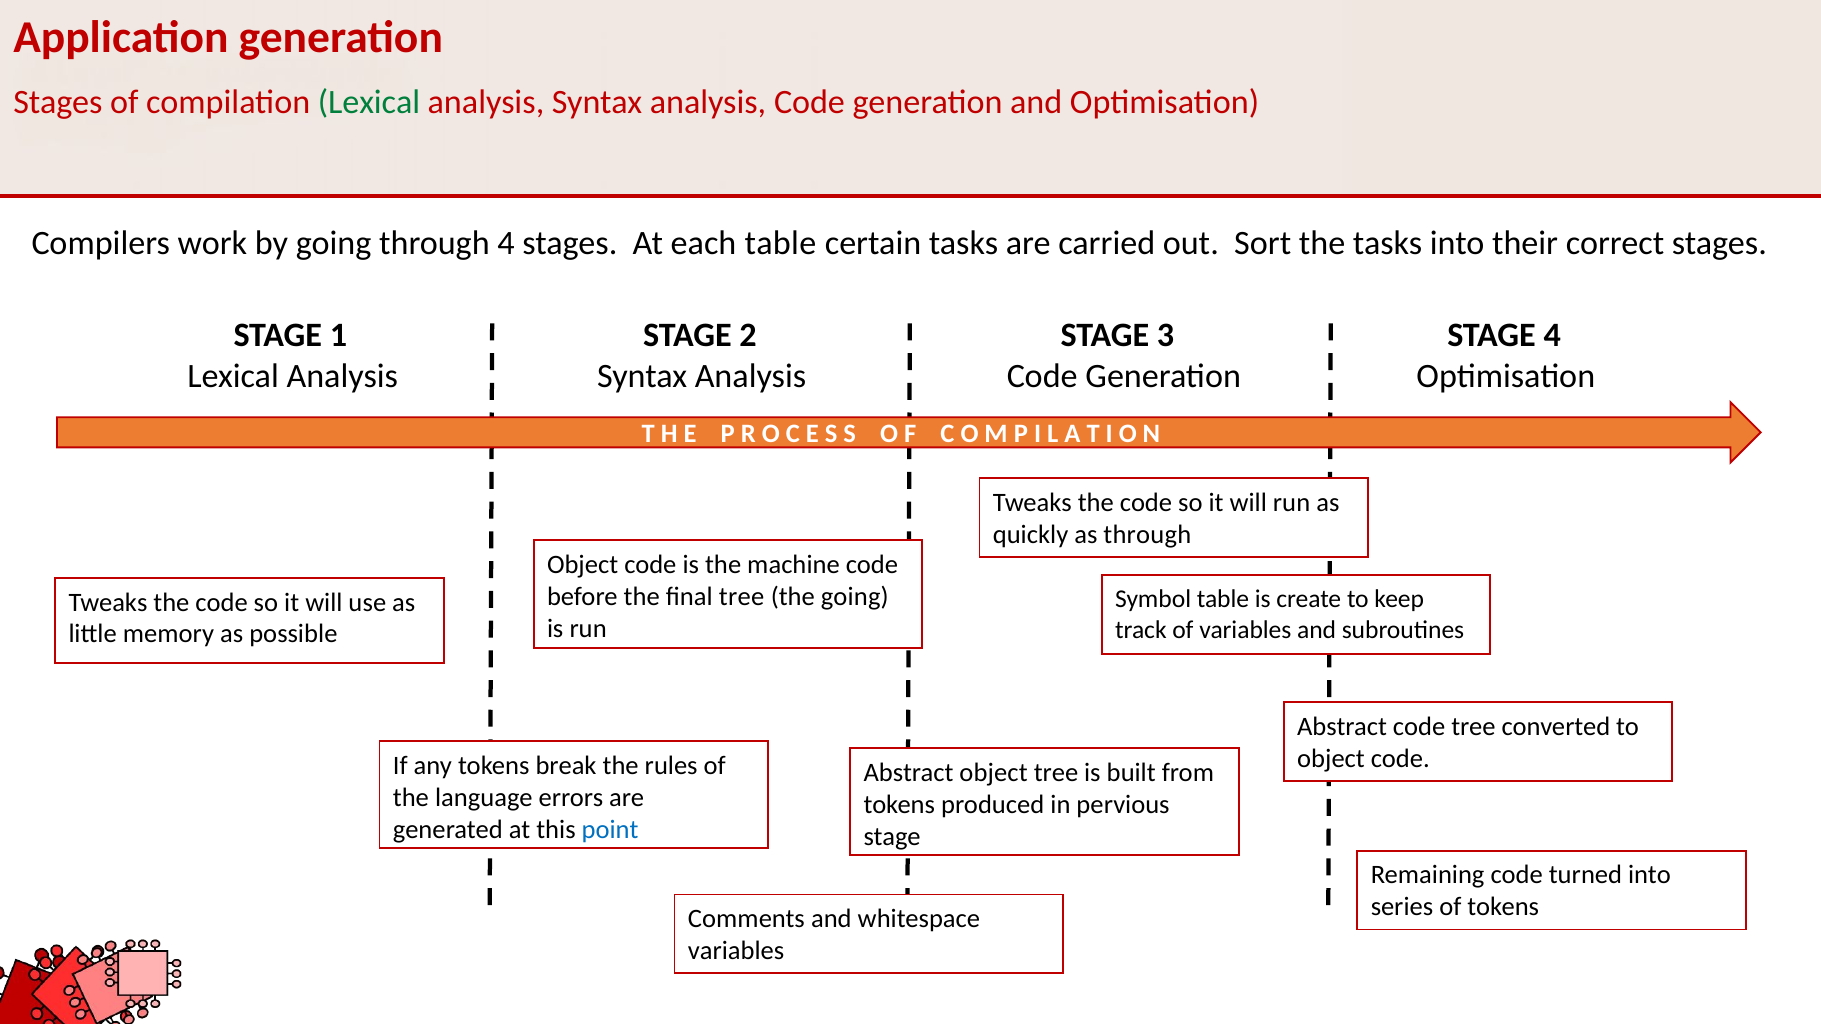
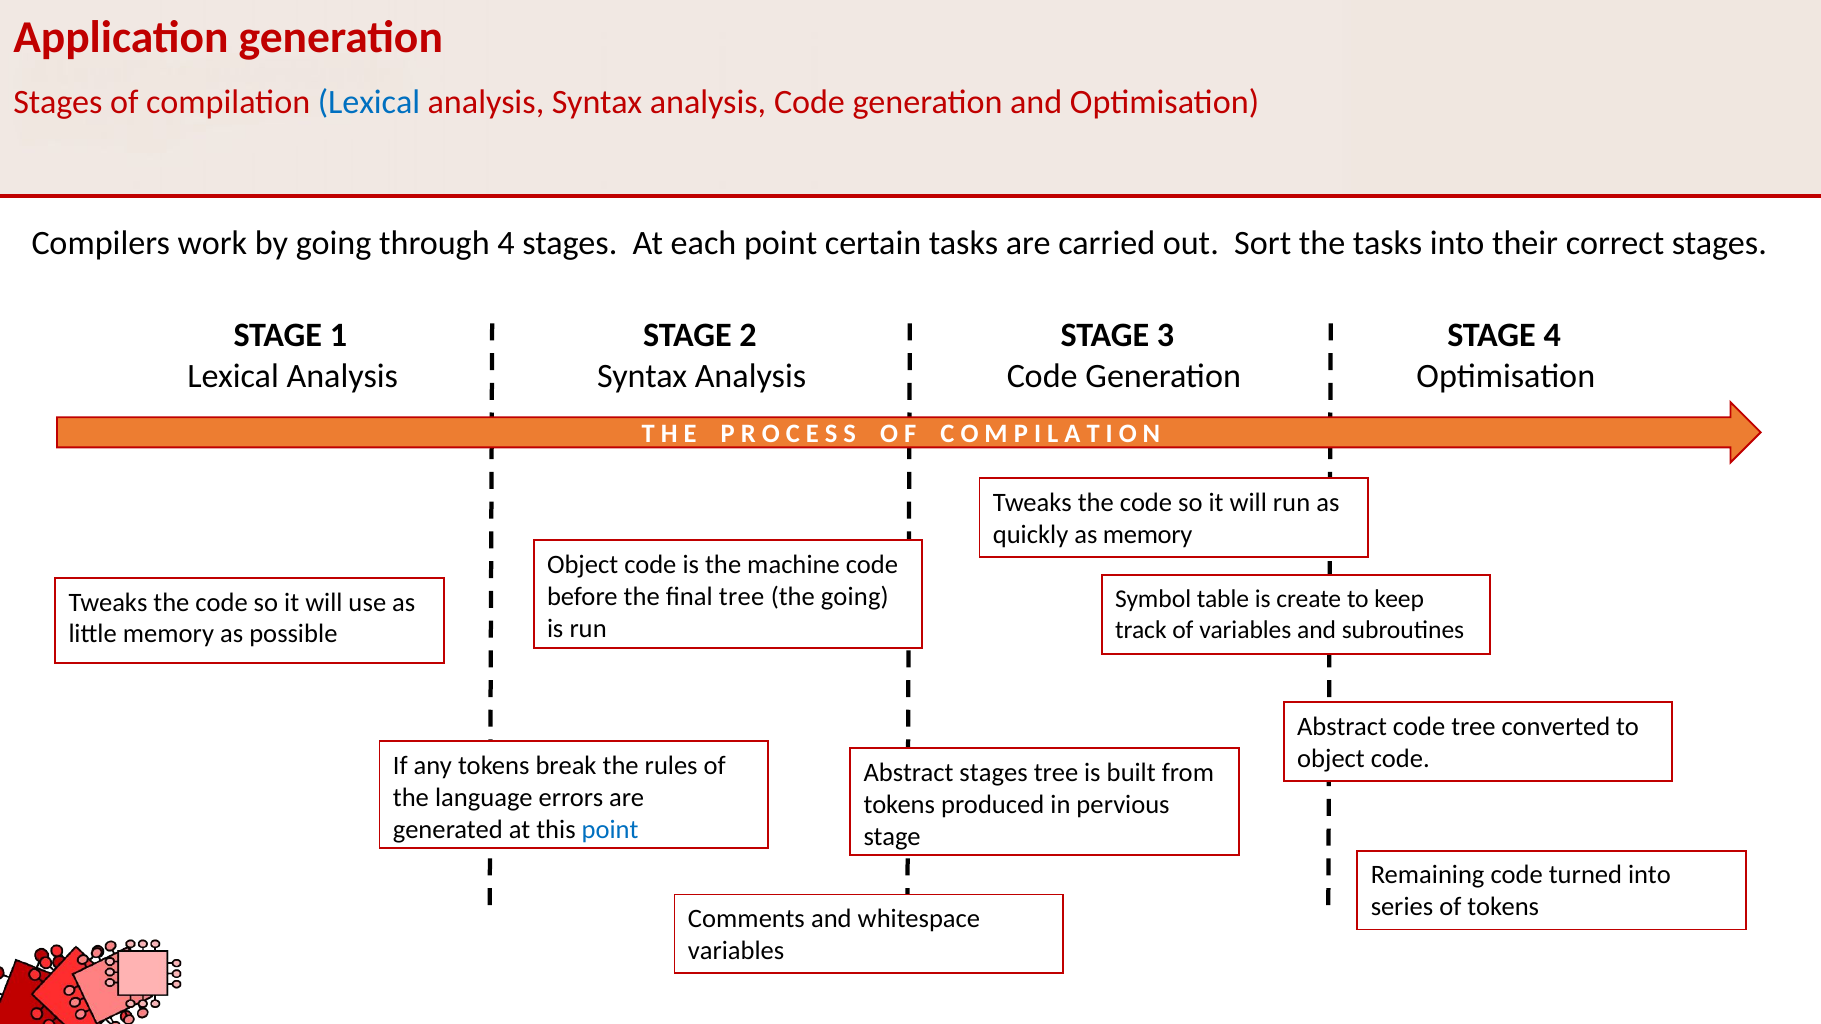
Lexical at (369, 102) colour: green -> blue
each table: table -> point
as through: through -> memory
Abstract object: object -> stages
